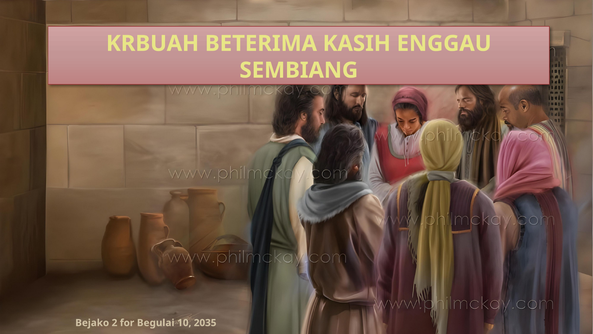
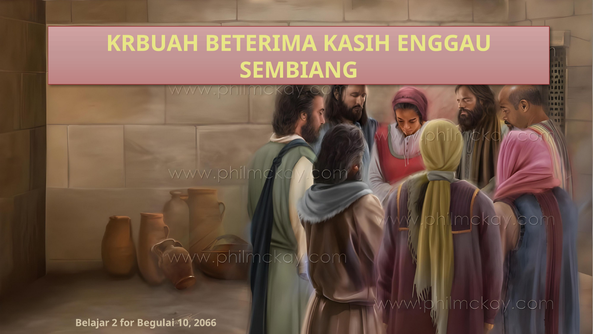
Bejako: Bejako -> Belajar
2035: 2035 -> 2066
